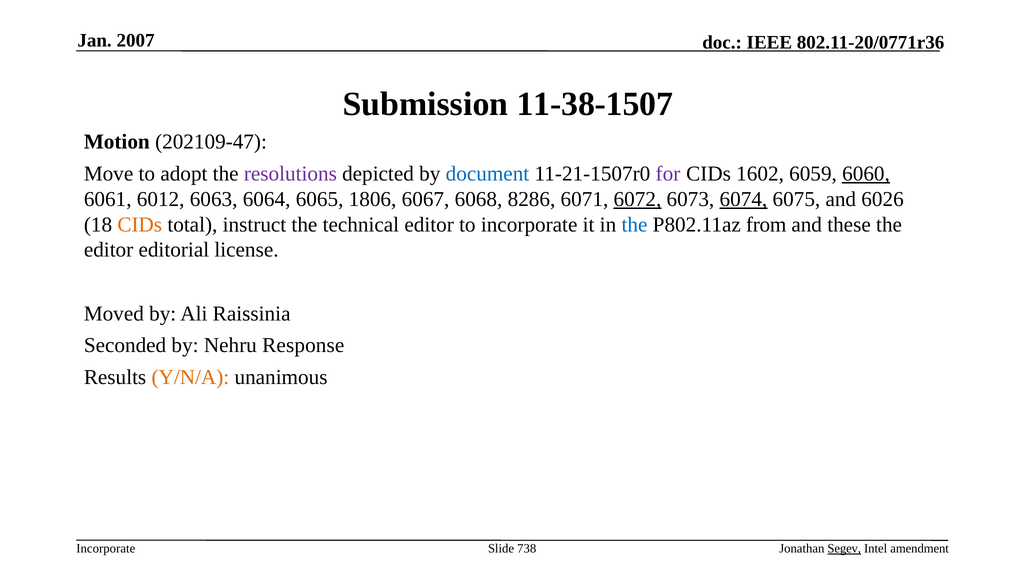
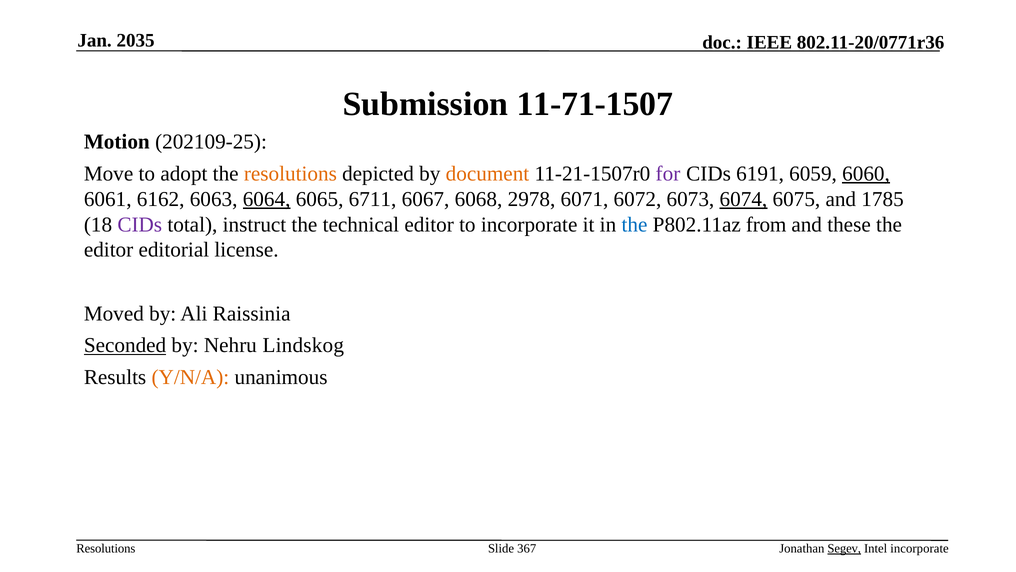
2007: 2007 -> 2035
11-38-1507: 11-38-1507 -> 11-71-1507
202109-47: 202109-47 -> 202109-25
resolutions at (290, 174) colour: purple -> orange
document colour: blue -> orange
1602: 1602 -> 6191
6012: 6012 -> 6162
6064 underline: none -> present
1806: 1806 -> 6711
8286: 8286 -> 2978
6072 underline: present -> none
6026: 6026 -> 1785
CIDs at (140, 224) colour: orange -> purple
Seconded underline: none -> present
Response: Response -> Lindskog
Incorporate at (106, 548): Incorporate -> Resolutions
738: 738 -> 367
Intel amendment: amendment -> incorporate
